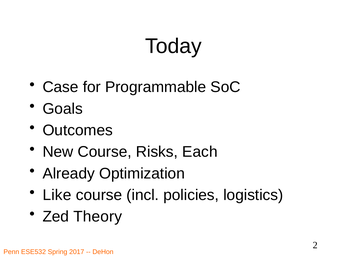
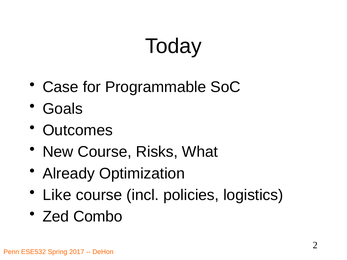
Each: Each -> What
Theory: Theory -> Combo
